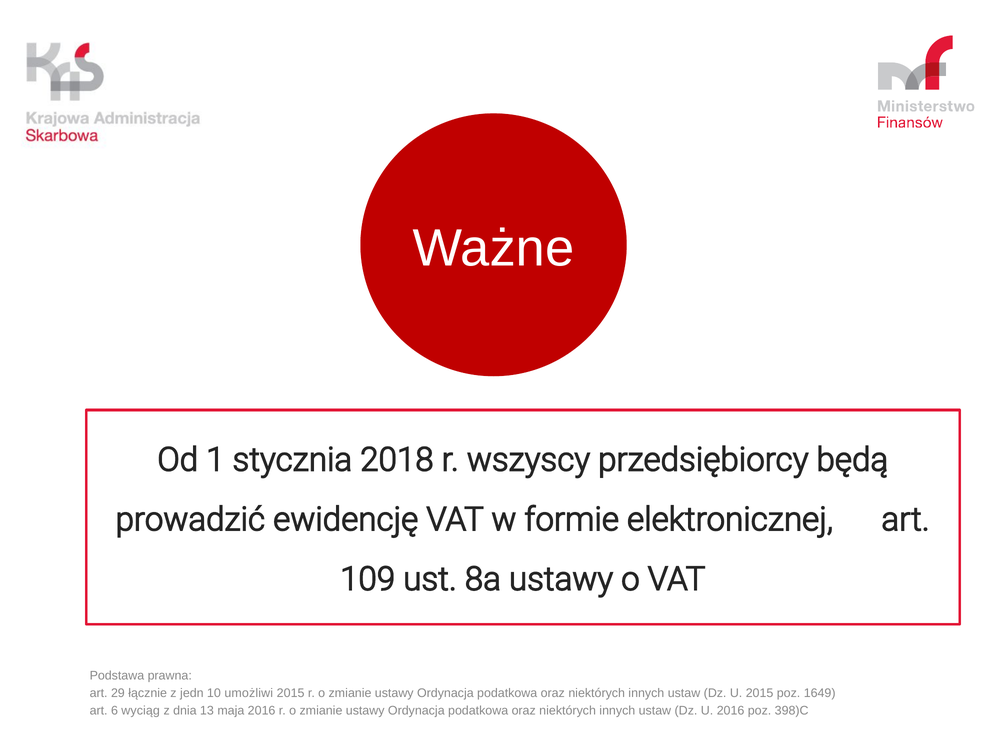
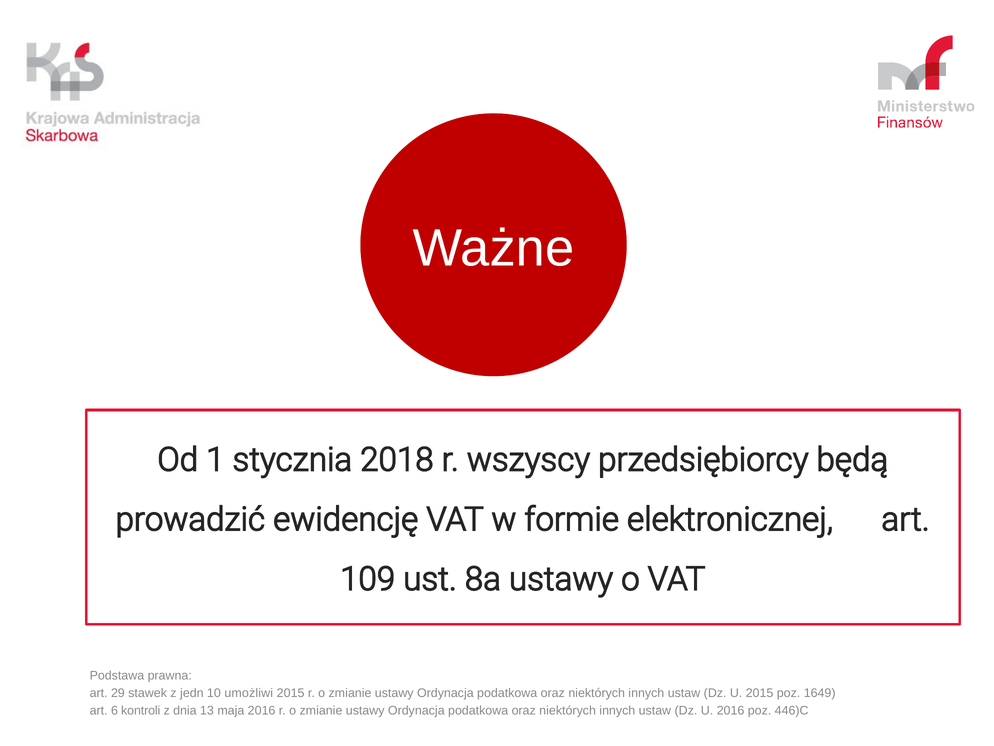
łącznie: łącznie -> stawek
wyciąg: wyciąg -> kontroli
398)C: 398)C -> 446)C
